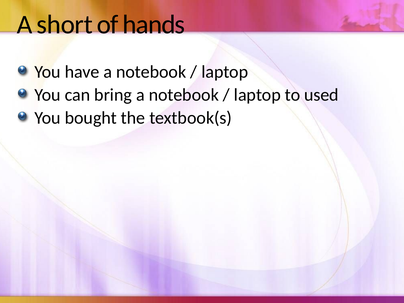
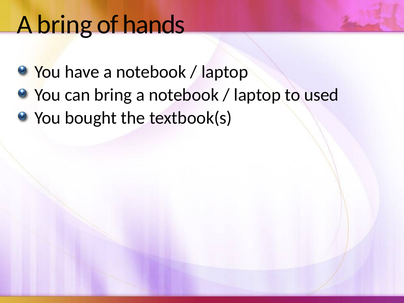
A short: short -> bring
